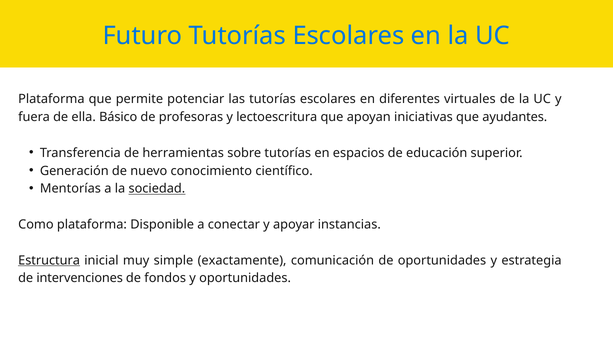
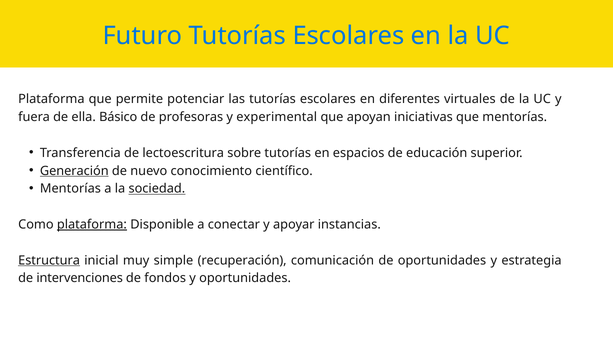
lectoescritura: lectoescritura -> experimental
que ayudantes: ayudantes -> mentorías
herramientas: herramientas -> lectoescritura
Generación underline: none -> present
plataforma at (92, 224) underline: none -> present
exactamente: exactamente -> recuperación
